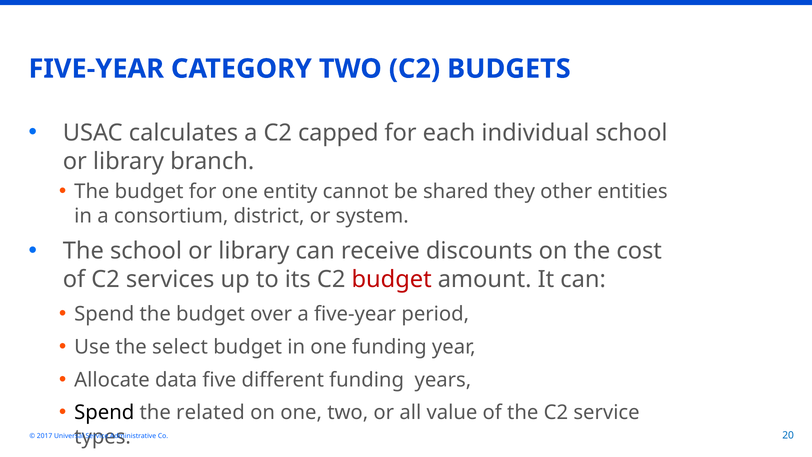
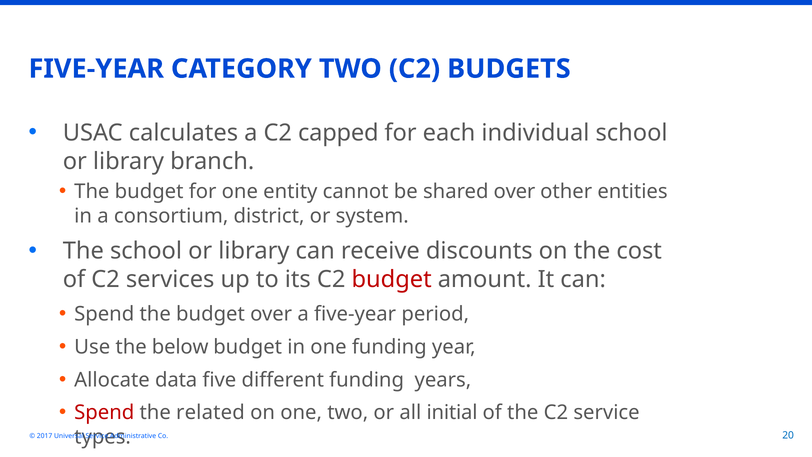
shared they: they -> over
select: select -> below
Spend at (104, 413) colour: black -> red
value: value -> initial
